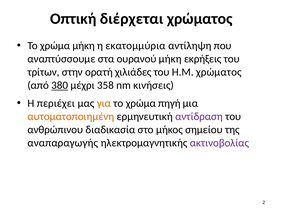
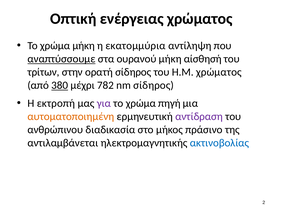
διέρχεται: διέρχεται -> ενέργειας
αναπτύσσουμε underline: none -> present
εκρήξεις: εκρήξεις -> αίσθησή
ορατή χιλιάδες: χιλιάδες -> σίδηρος
358: 358 -> 782
nm κινήσεις: κινήσεις -> σίδηρος
περιέχει: περιέχει -> εκτροπή
για colour: orange -> purple
σημείου: σημείου -> πράσινο
αναπαραγωγής: αναπαραγωγής -> αντιλαμβάνεται
ακτινοβολίας colour: purple -> blue
